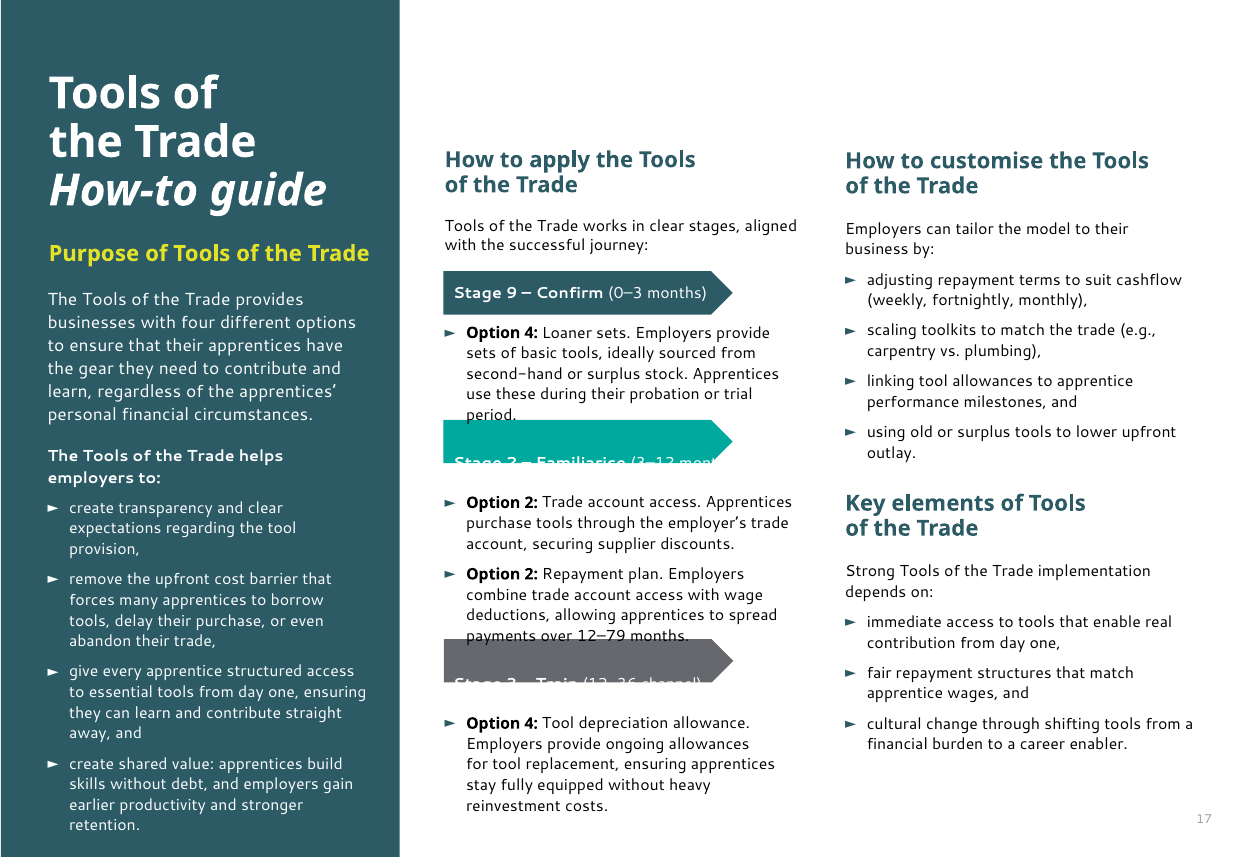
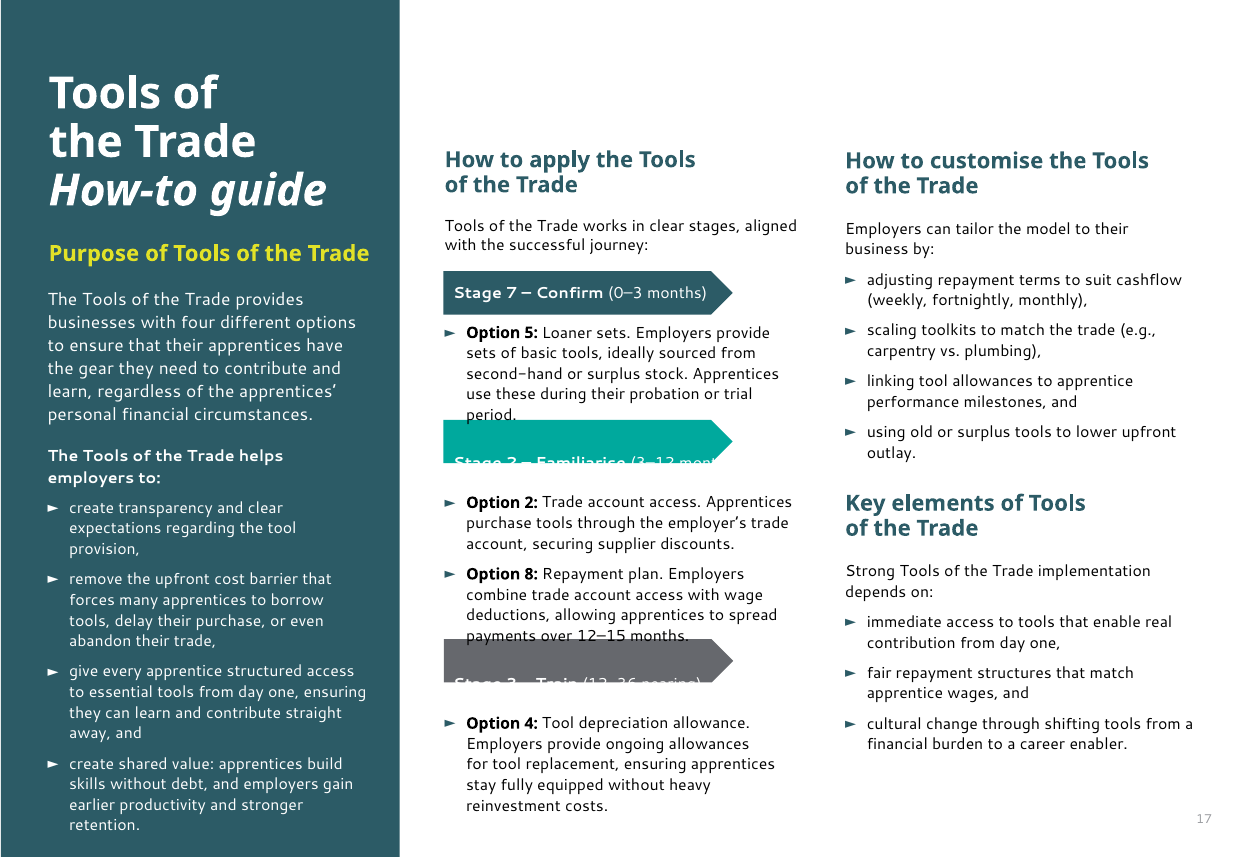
9: 9 -> 7
4 at (531, 333): 4 -> 5
2 at (531, 574): 2 -> 8
12–79: 12–79 -> 12–15
channel: channel -> nearing
